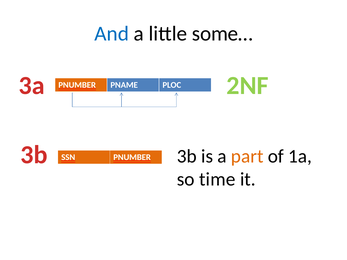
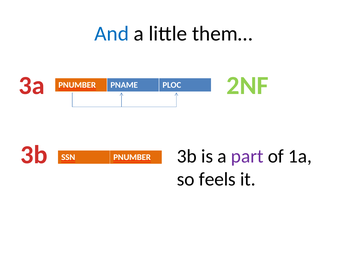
some…: some… -> them…
part colour: orange -> purple
time: time -> feels
